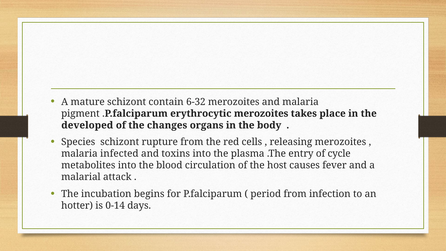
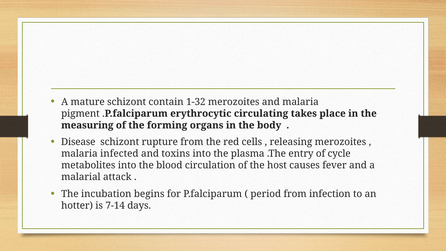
6-32: 6-32 -> 1-32
erythrocytic merozoites: merozoites -> circulating
developed: developed -> measuring
changes: changes -> forming
Species: Species -> Disease
0-14: 0-14 -> 7-14
